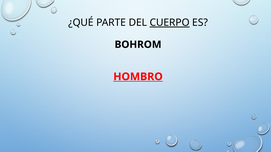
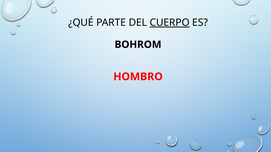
HOMBRO underline: present -> none
